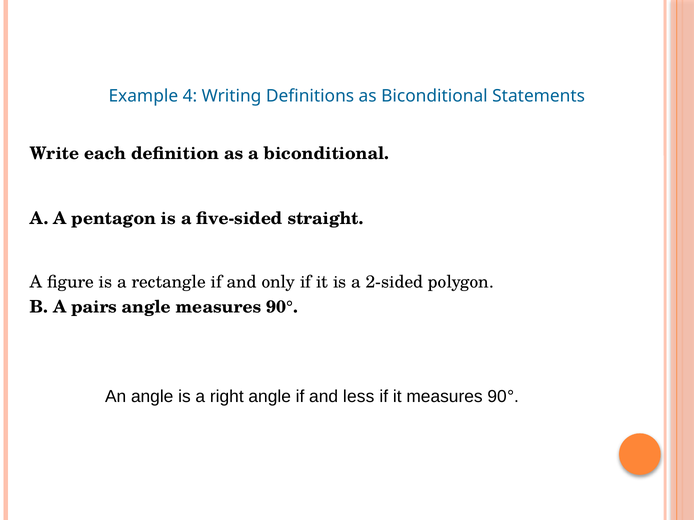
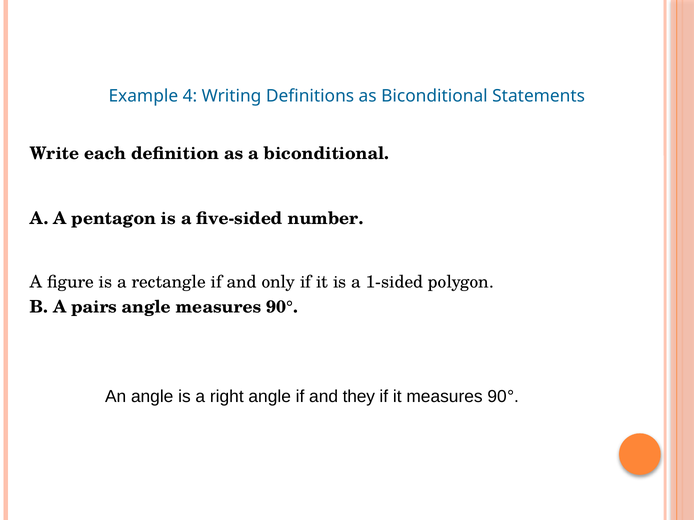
straight: straight -> number
2-sided: 2-sided -> 1-sided
less: less -> they
